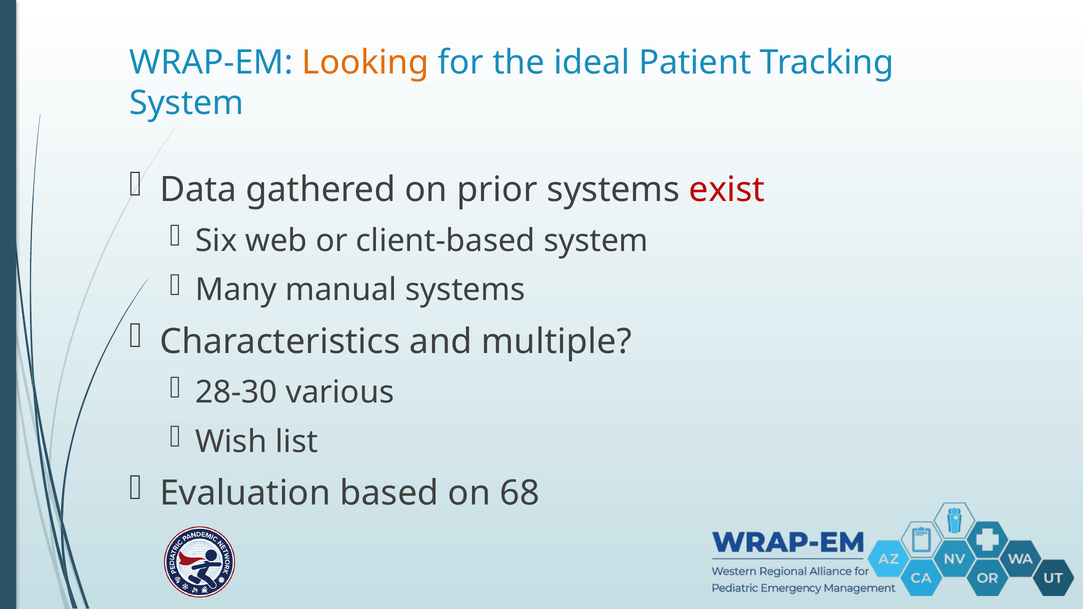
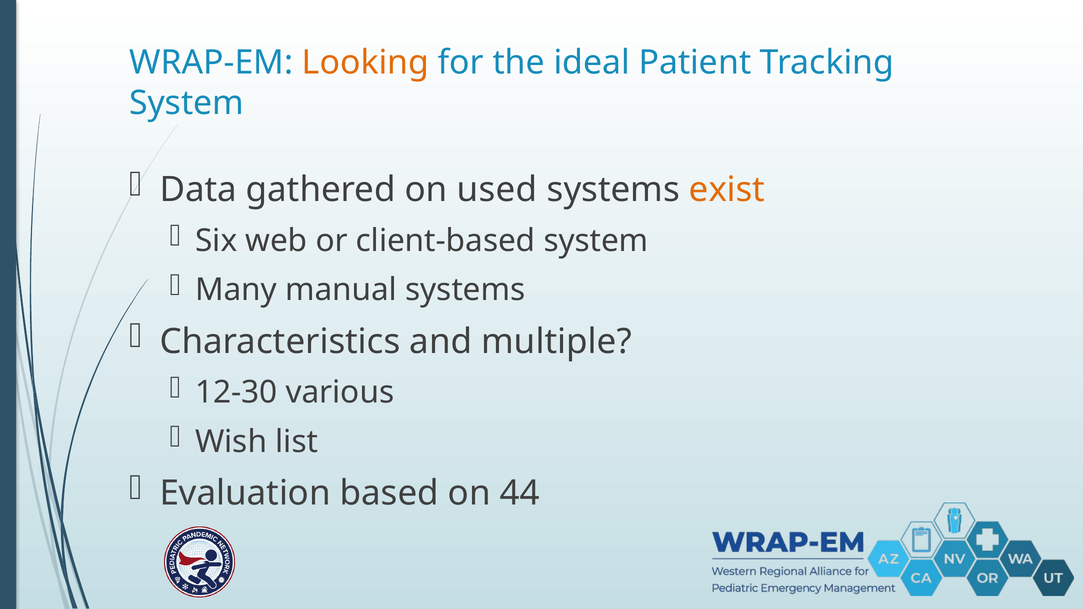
prior: prior -> used
exist colour: red -> orange
28-30: 28-30 -> 12-30
68: 68 -> 44
